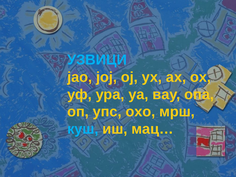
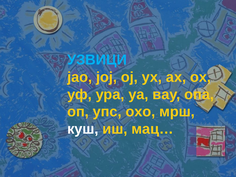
куш colour: light blue -> white
